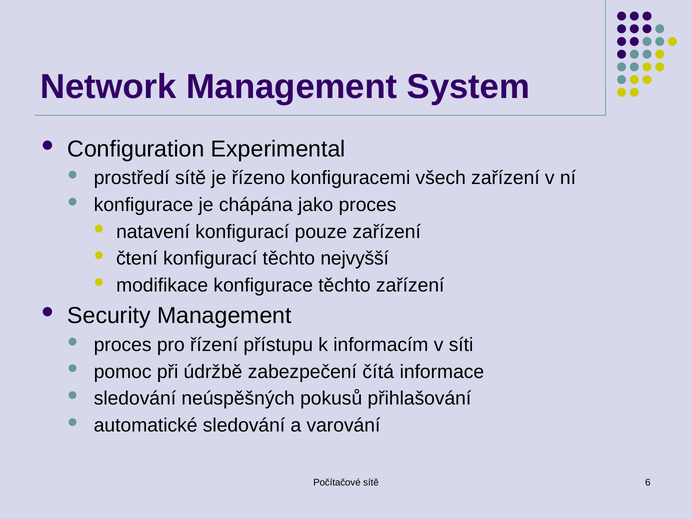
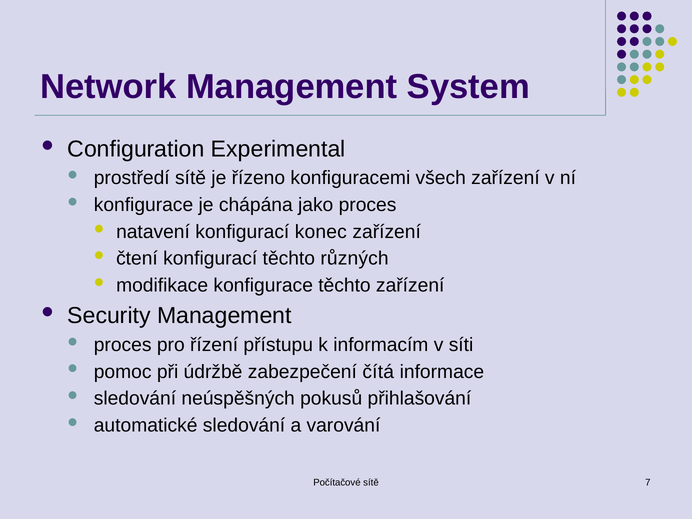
pouze: pouze -> konec
nejvyšší: nejvyšší -> různých
6: 6 -> 7
